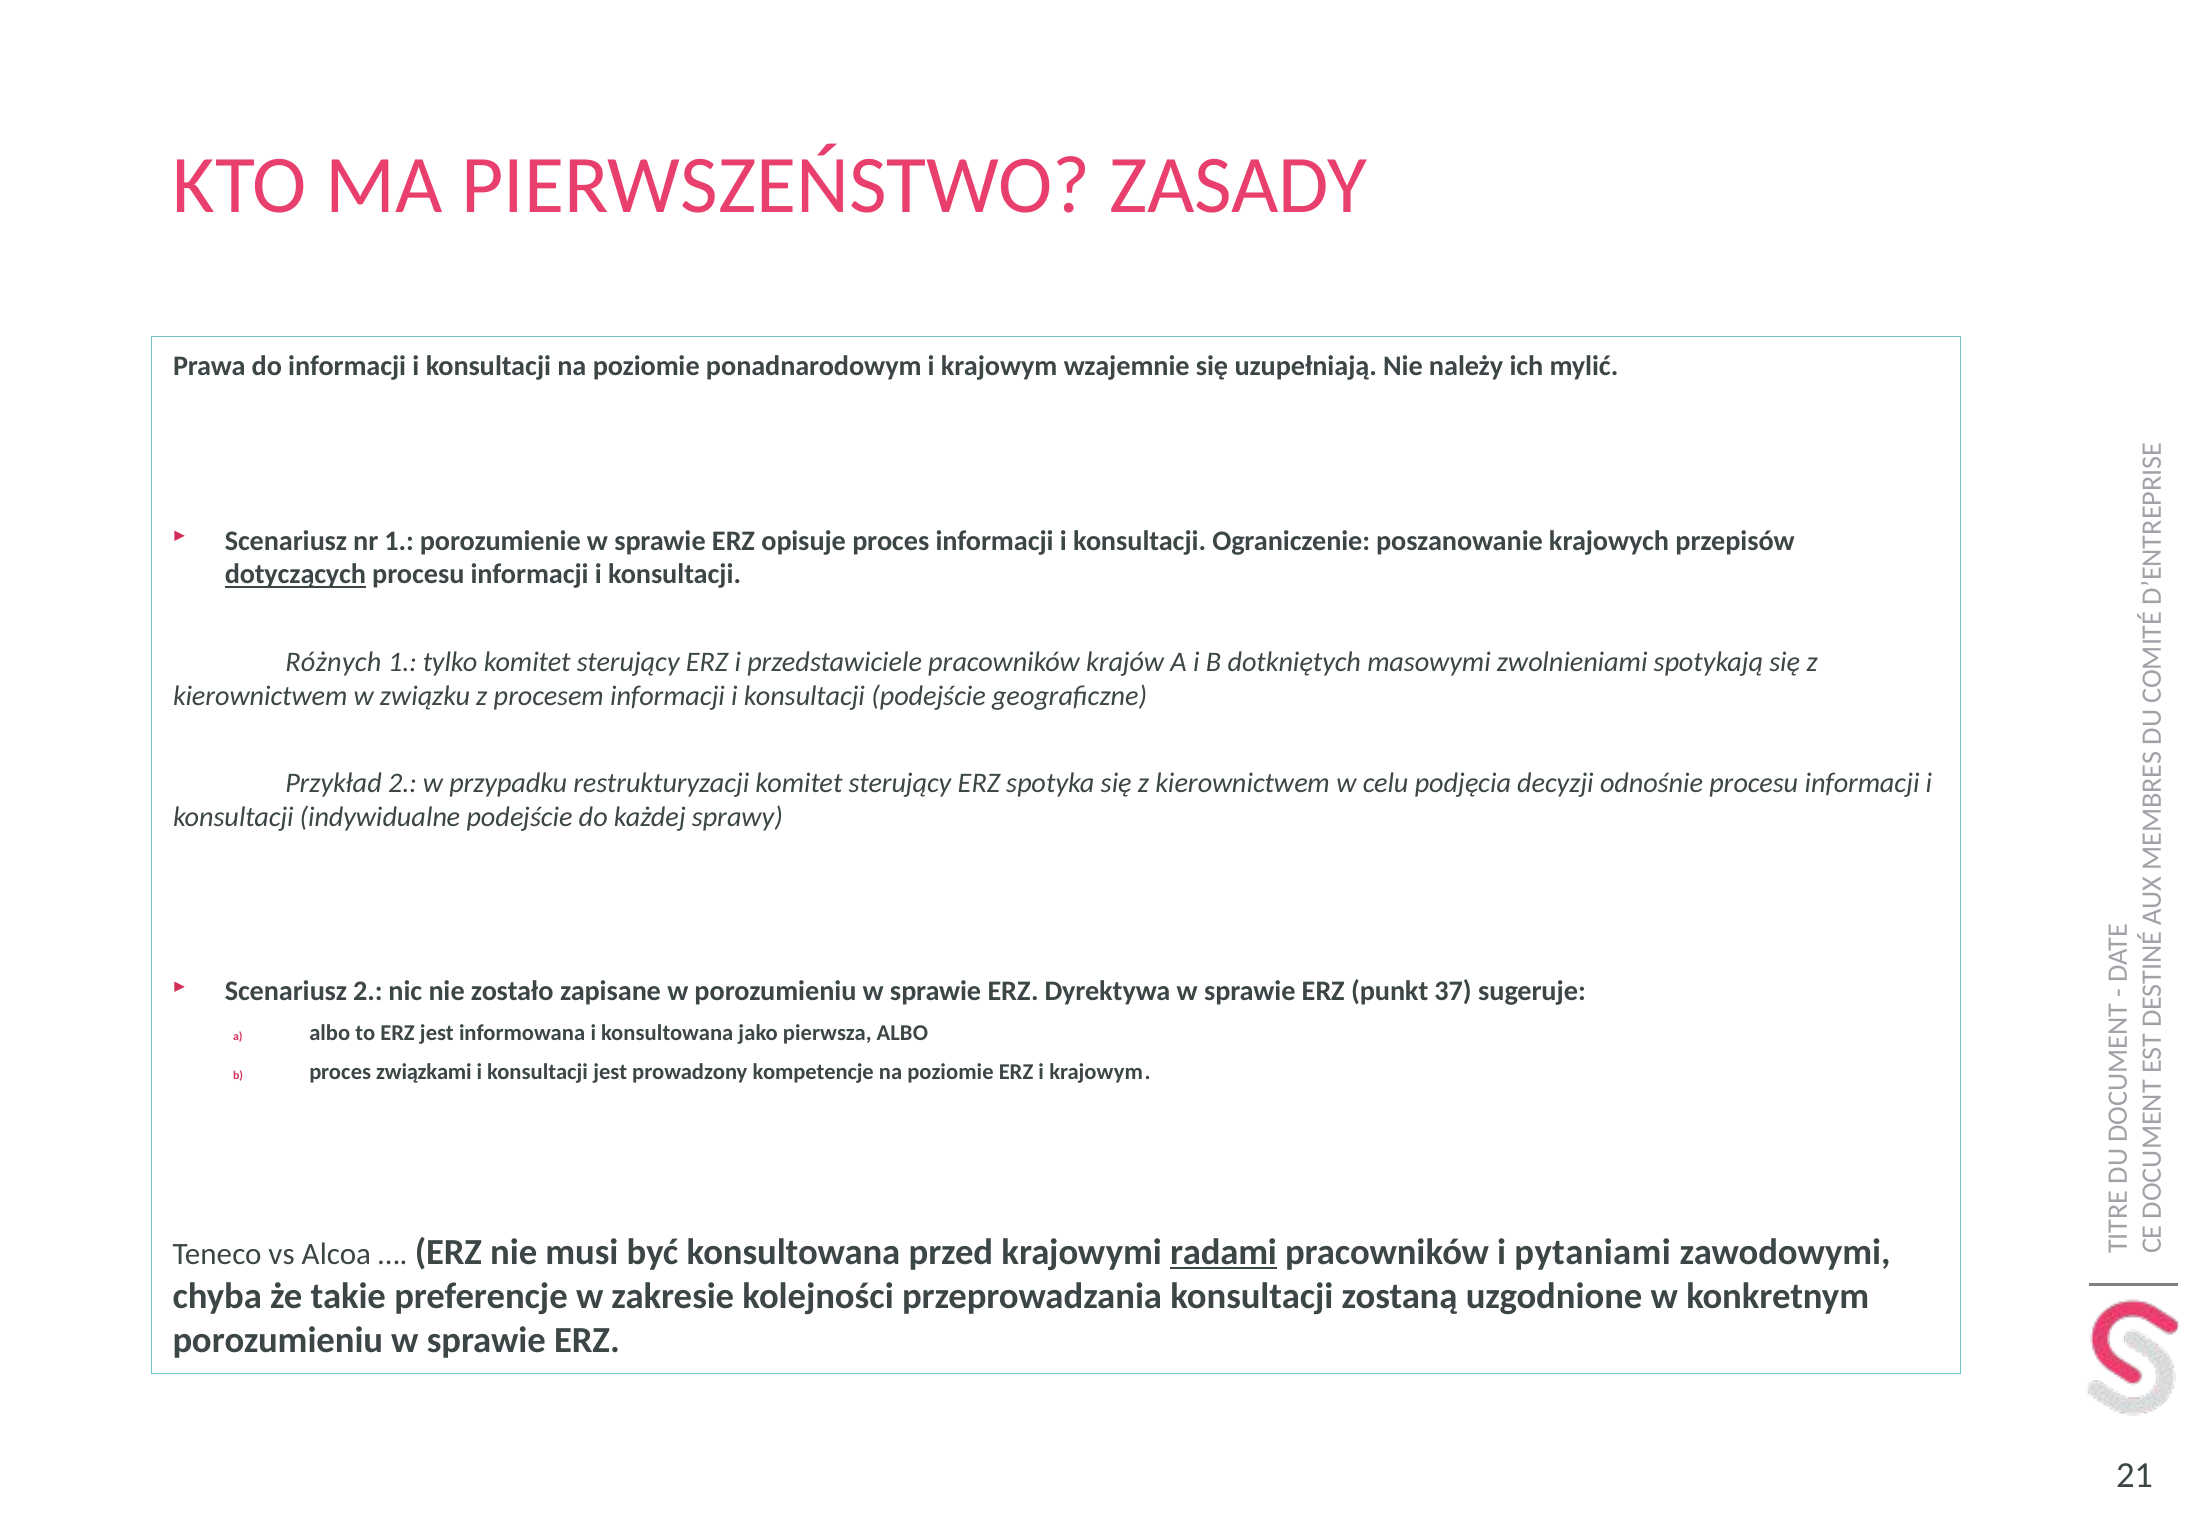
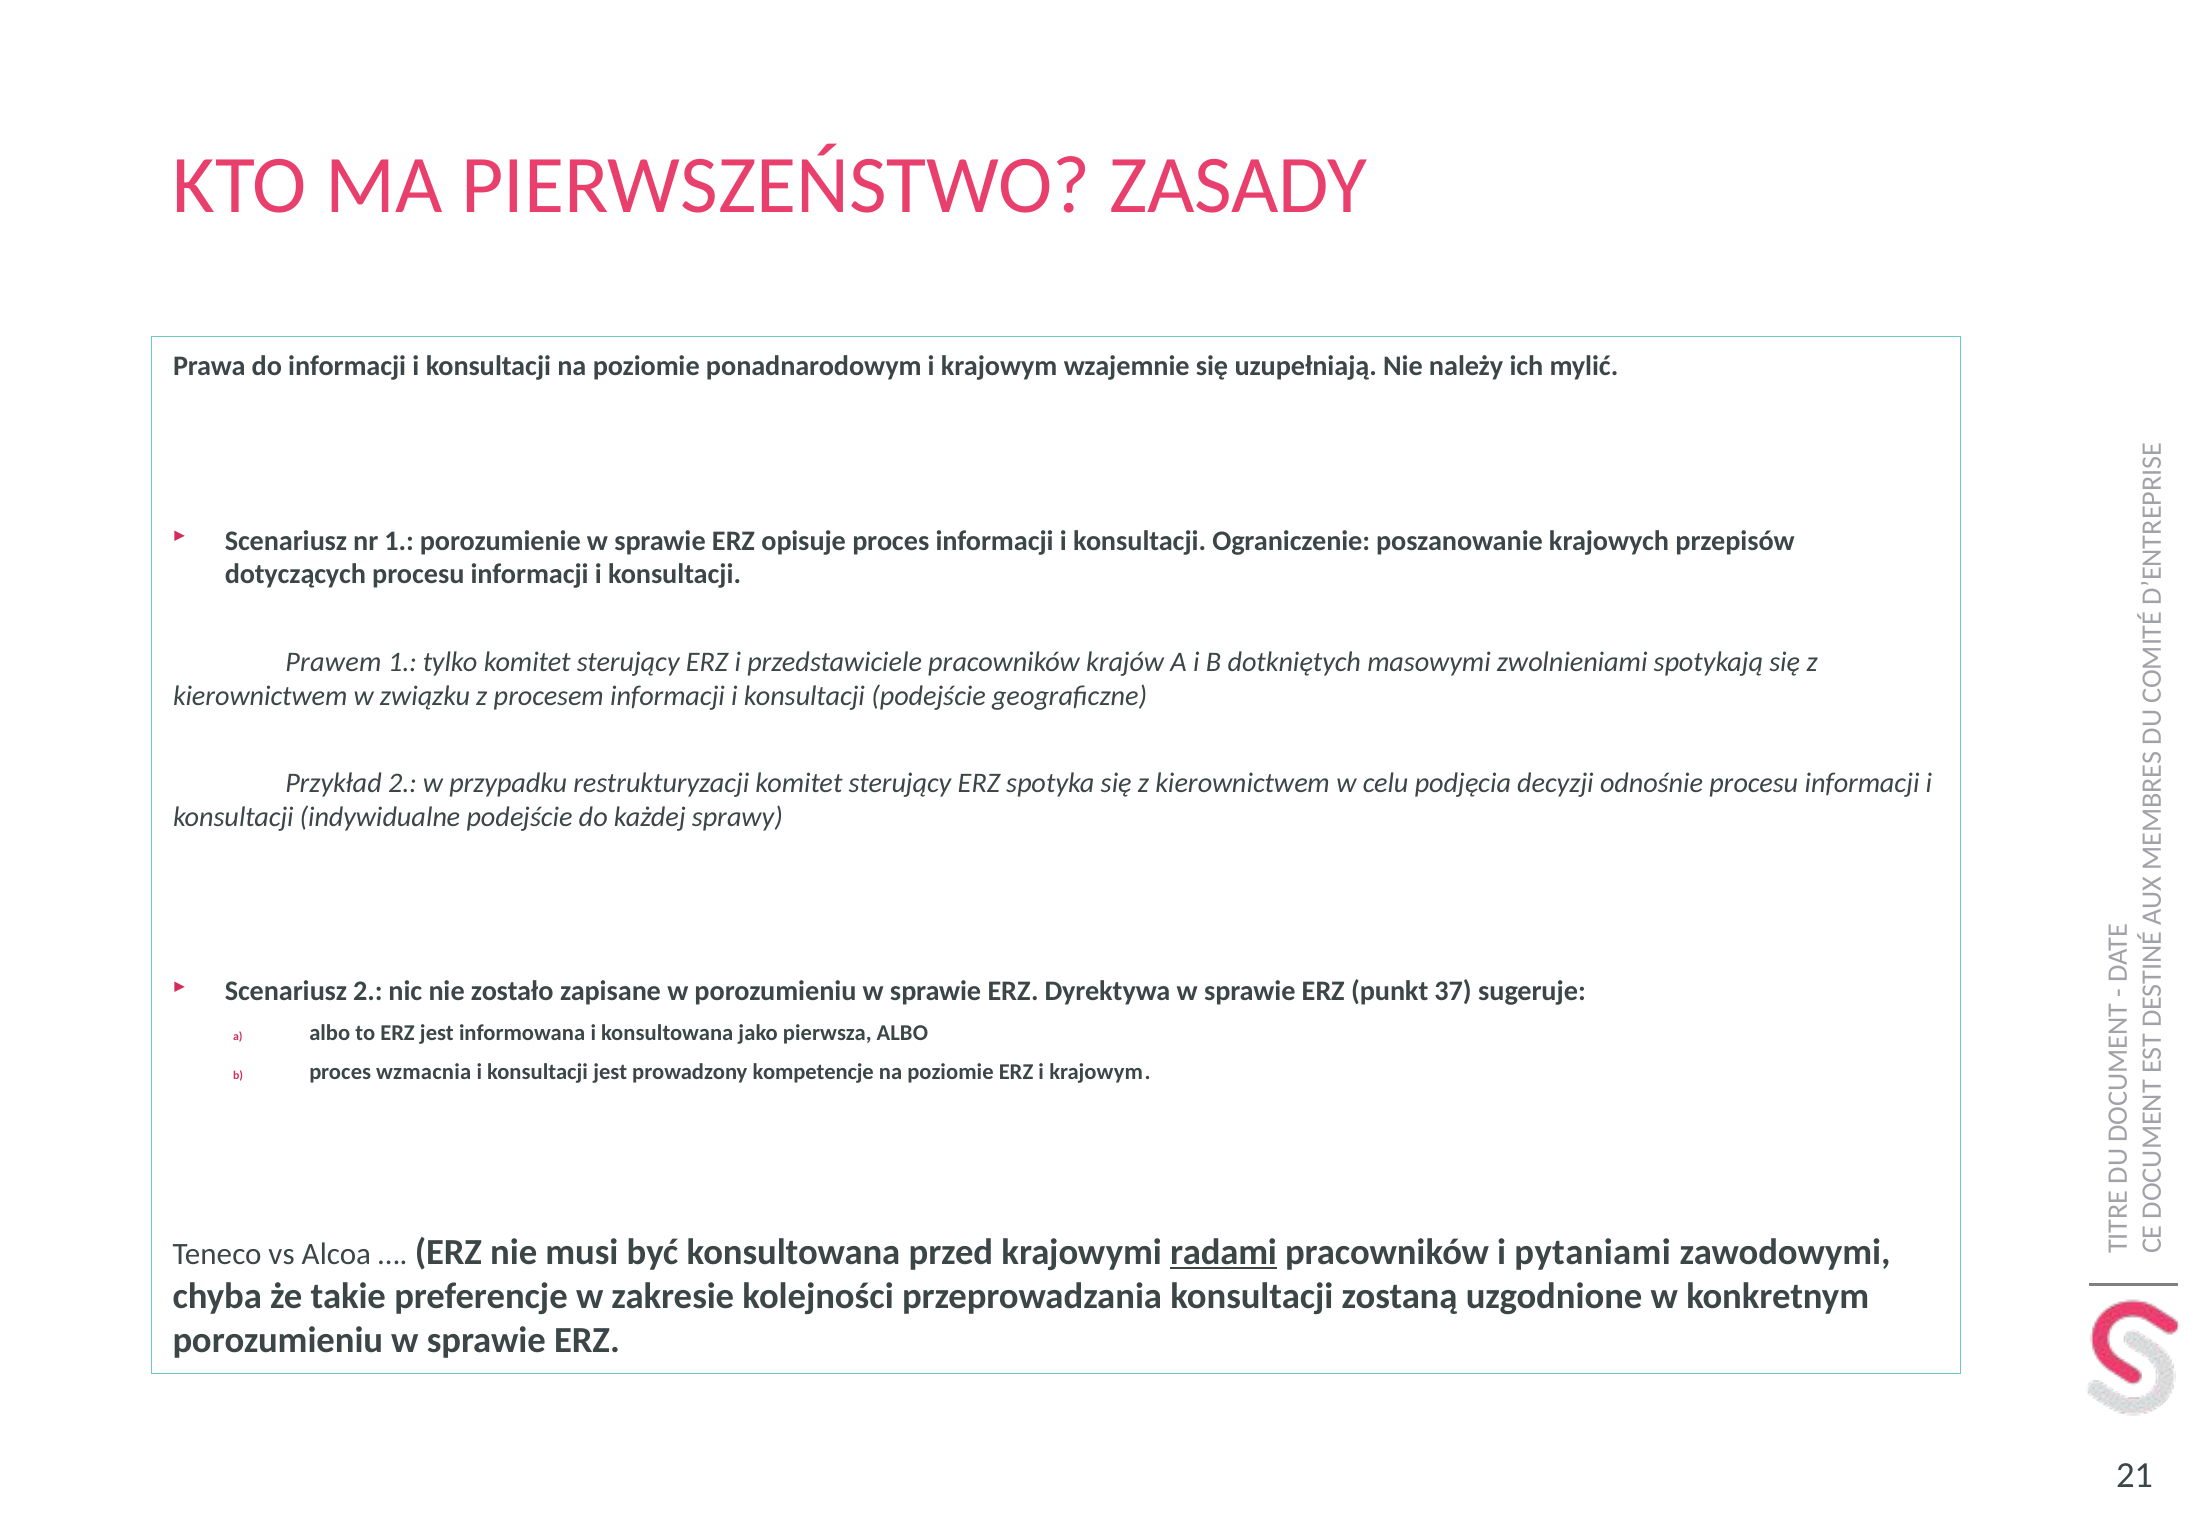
dotyczących underline: present -> none
Różnych: Różnych -> Prawem
związkami: związkami -> wzmacnia
